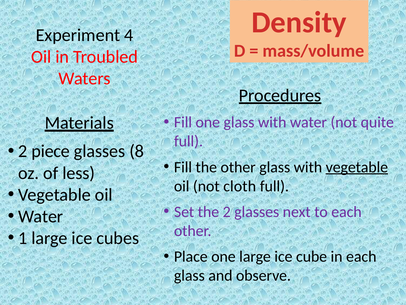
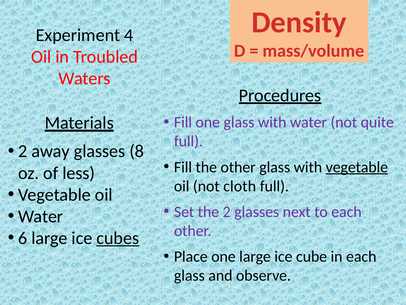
piece: piece -> away
1: 1 -> 6
cubes underline: none -> present
